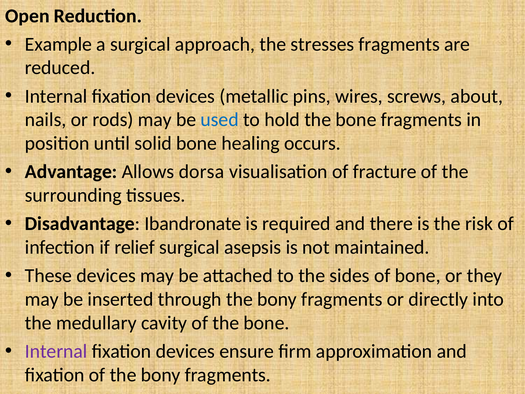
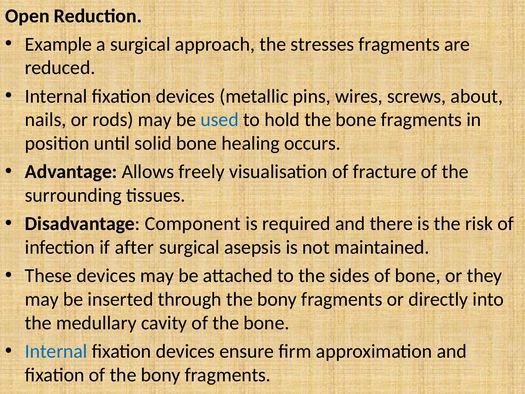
dorsa: dorsa -> freely
Ibandronate: Ibandronate -> Component
relief: relief -> after
Internal at (56, 351) colour: purple -> blue
